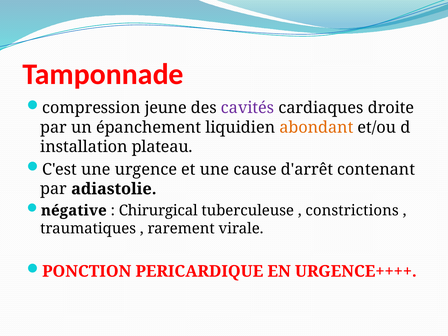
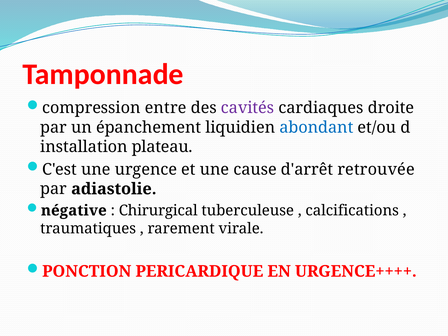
jeune: jeune -> entre
abondant colour: orange -> blue
contenant: contenant -> retrouvée
constrictions: constrictions -> calcifications
